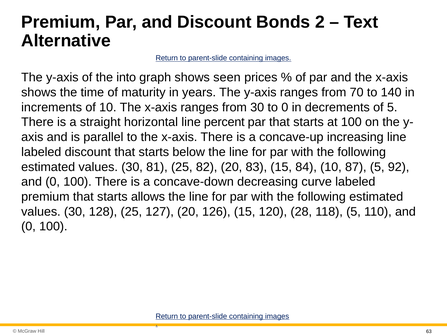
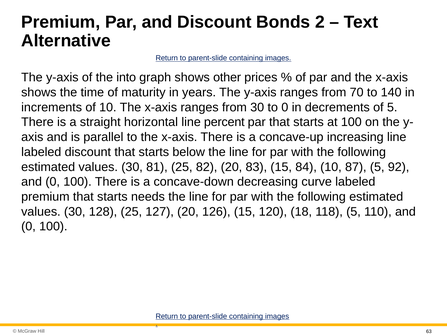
seen: seen -> other
allows: allows -> needs
28: 28 -> 18
